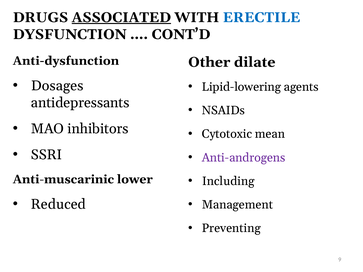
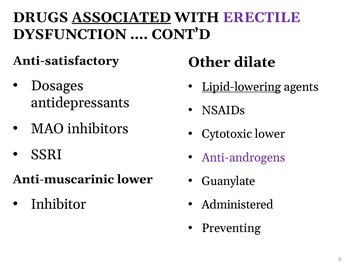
ERECTILE colour: blue -> purple
Anti-dysfunction: Anti-dysfunction -> Anti-satisfactory
Lipid-lowering underline: none -> present
Cytotoxic mean: mean -> lower
Including: Including -> Guanylate
Reduced: Reduced -> Inhibitor
Management: Management -> Administered
